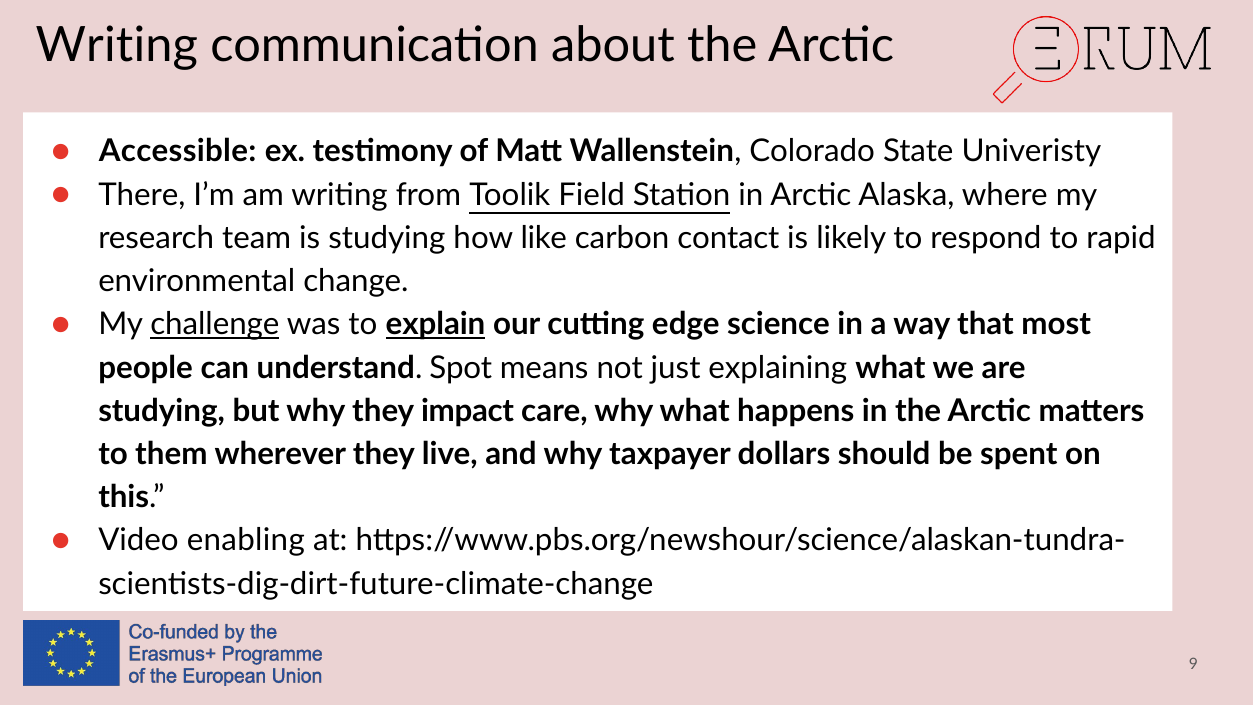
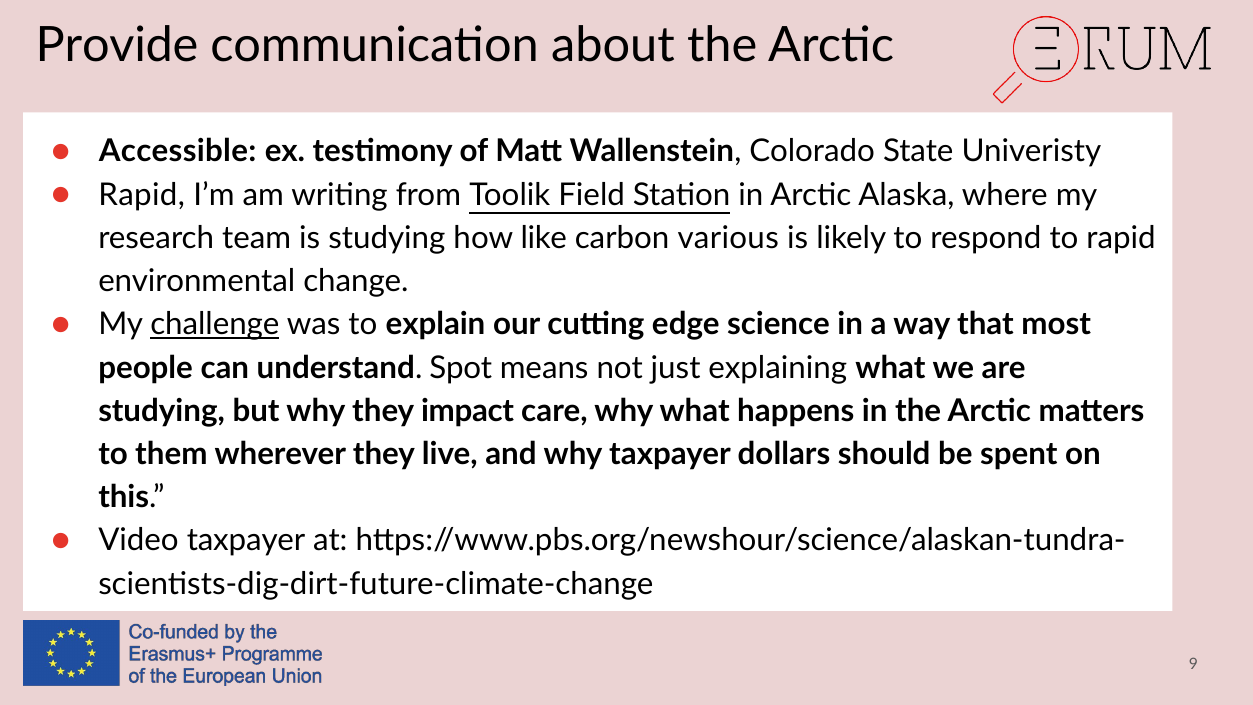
Writing at (117, 45): Writing -> Provide
There at (142, 195): There -> Rapid
contact: contact -> various
explain underline: present -> none
Video enabling: enabling -> taxpayer
